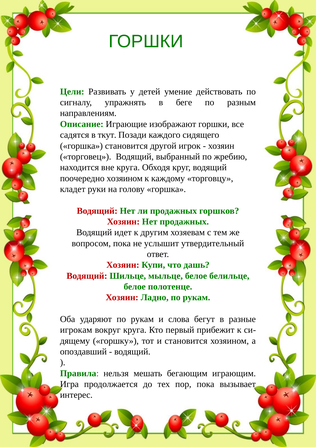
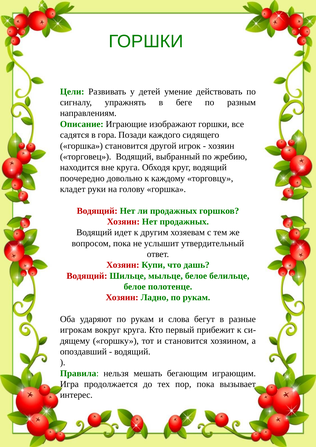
ткут: ткут -> гора
поочередно хозяином: хозяином -> довольно
